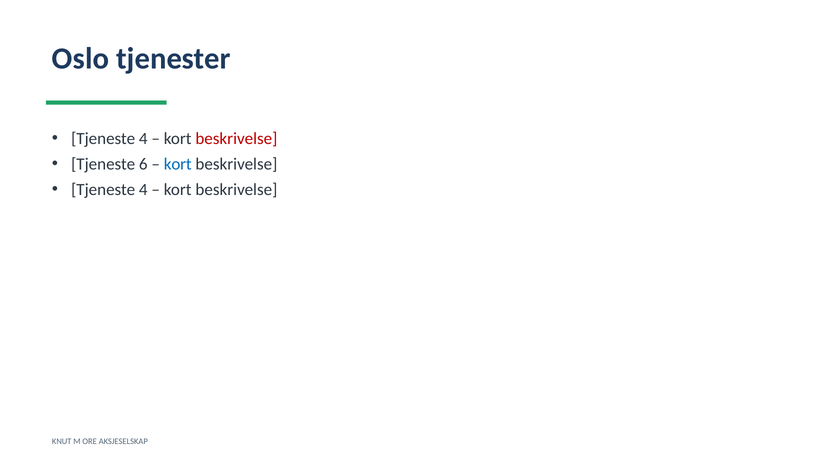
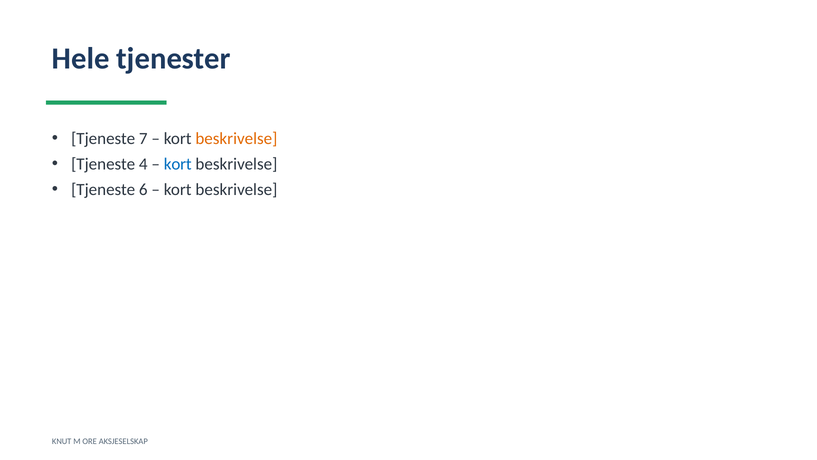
Oslo: Oslo -> Hele
4 at (143, 138): 4 -> 7
beskrivelse at (236, 138) colour: red -> orange
6: 6 -> 4
4 at (143, 189): 4 -> 6
